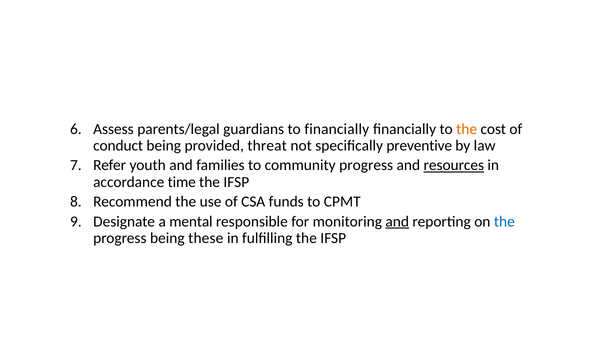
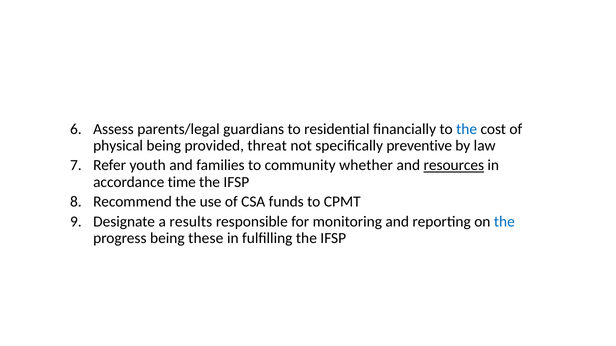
to financially: financially -> residential
the at (467, 129) colour: orange -> blue
conduct: conduct -> physical
community progress: progress -> whether
mental: mental -> results
and at (397, 222) underline: present -> none
